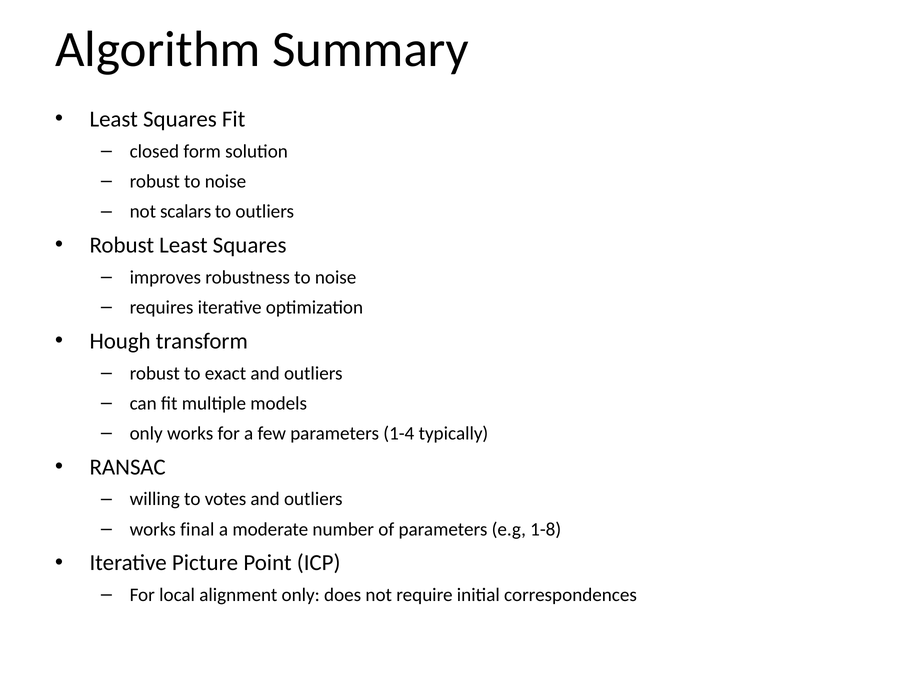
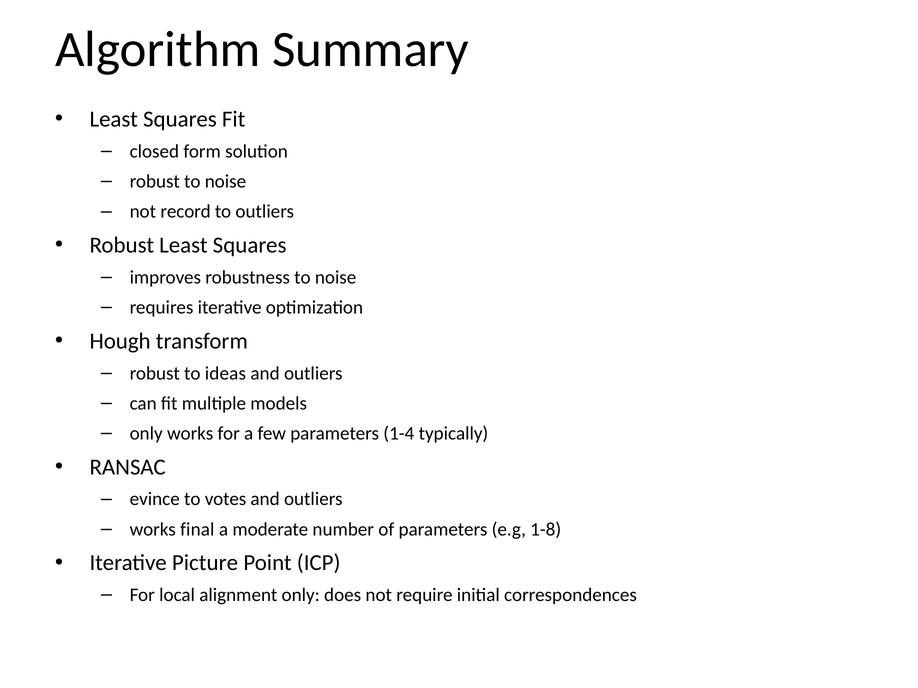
scalars: scalars -> record
exact: exact -> ideas
willing: willing -> evince
